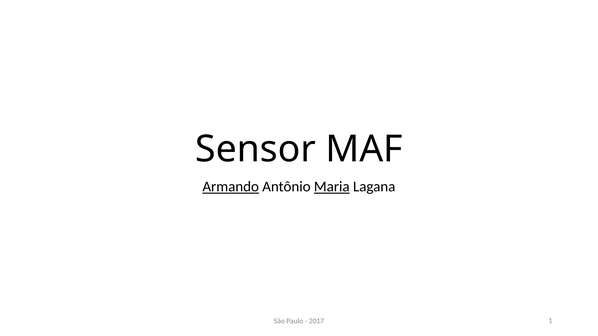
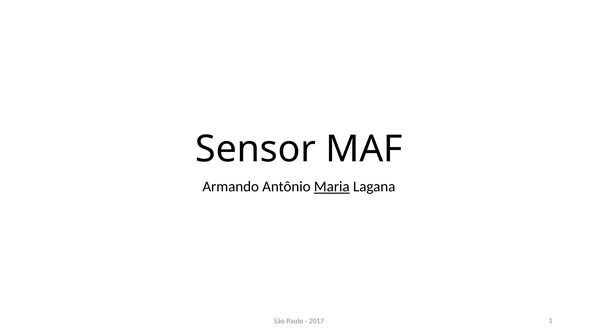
Armando underline: present -> none
